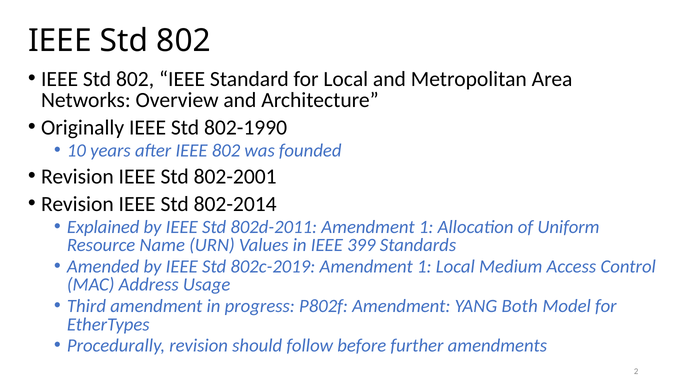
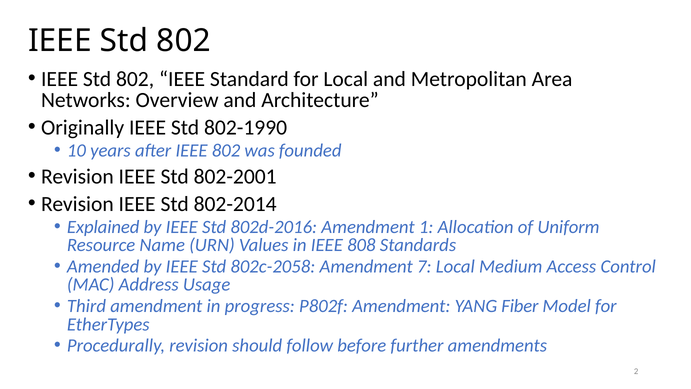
802d-2011: 802d-2011 -> 802d-2016
399: 399 -> 808
802c-2019: 802c-2019 -> 802c-2058
1 at (424, 266): 1 -> 7
Both: Both -> Fiber
